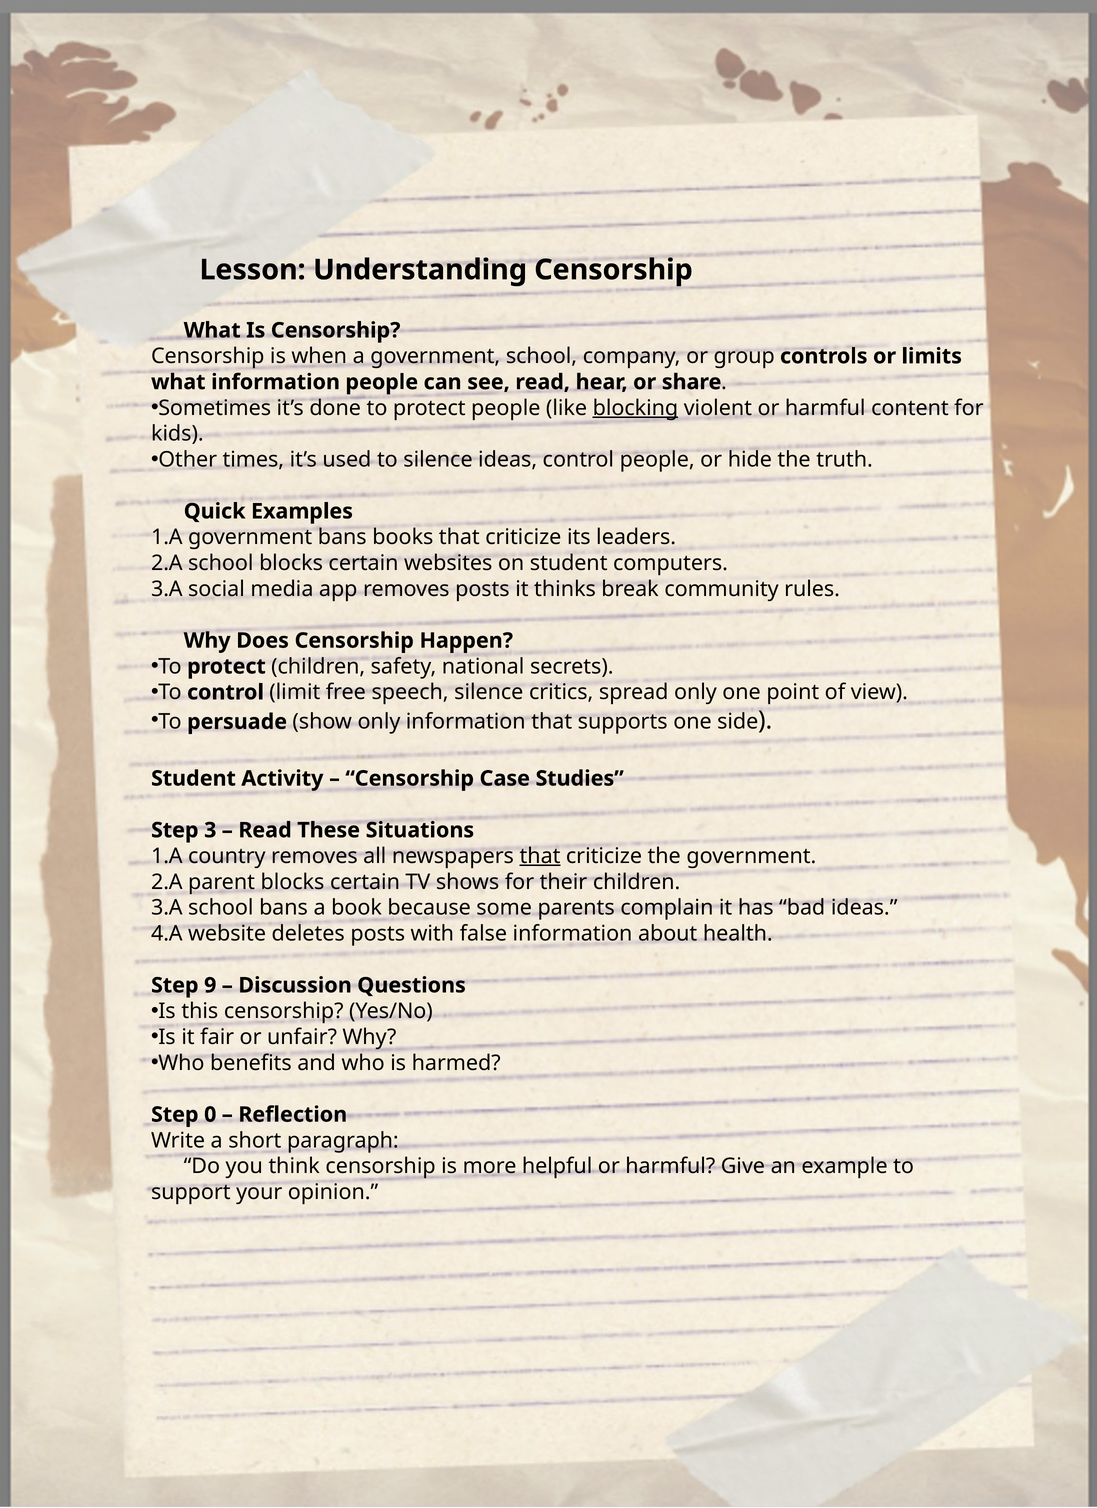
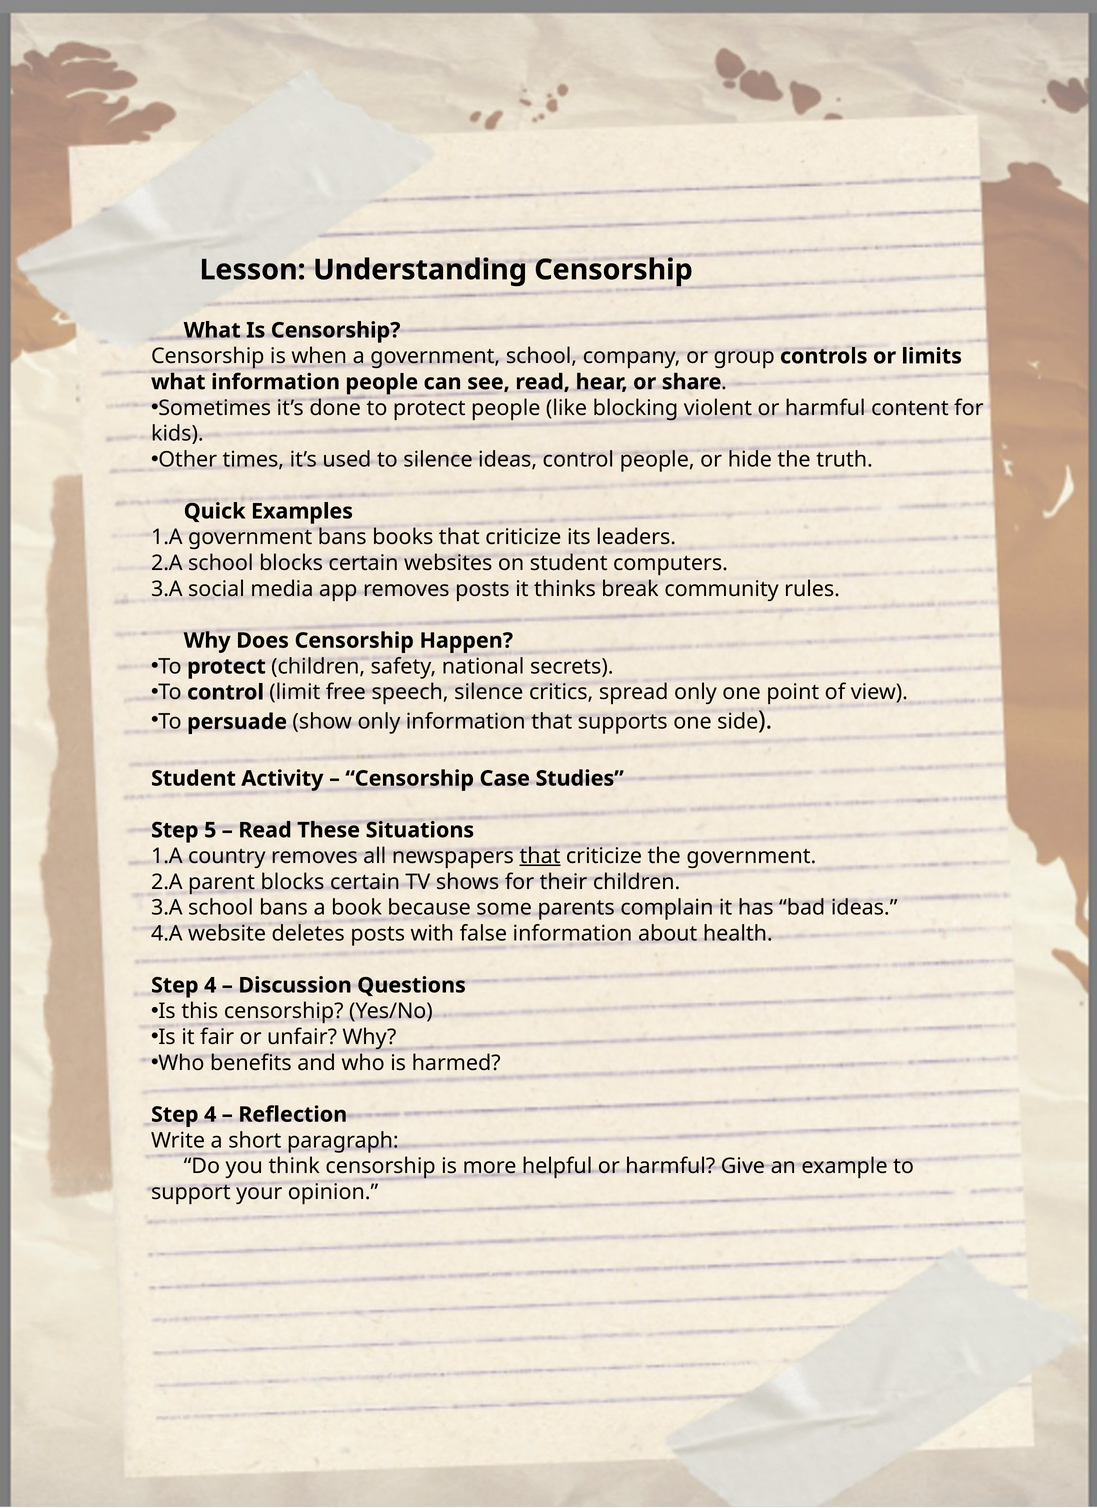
blocking underline: present -> none
3: 3 -> 5
9 at (210, 986): 9 -> 4
0 at (210, 1115): 0 -> 4
